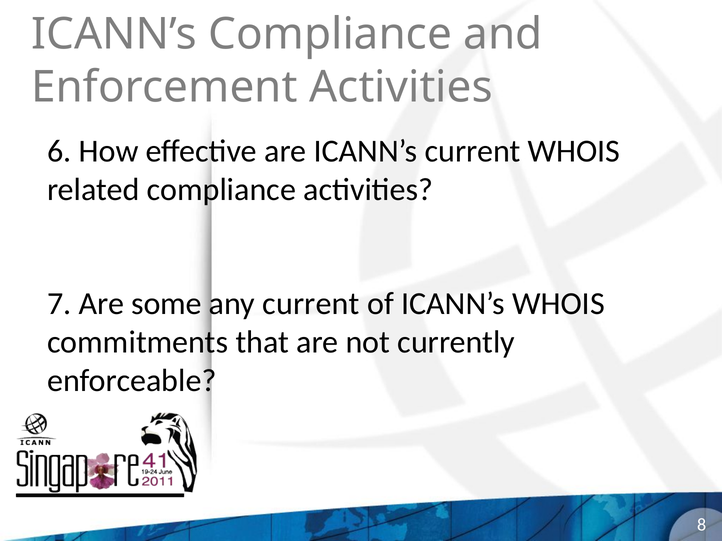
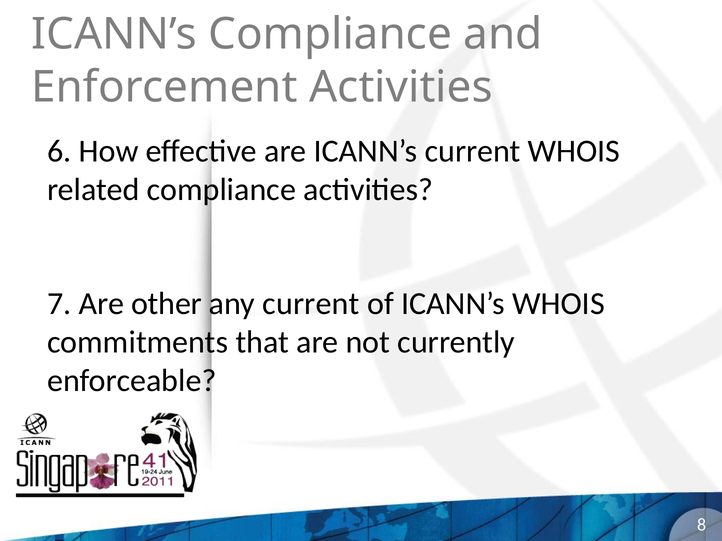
some: some -> other
